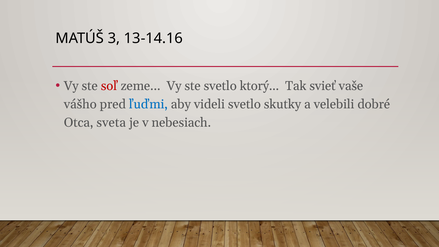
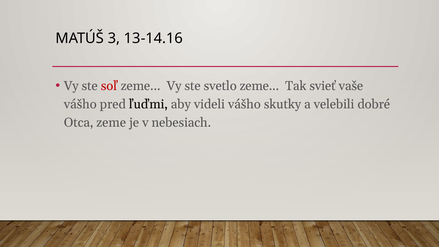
svetlo ktorý: ktorý -> zeme
ľuďmi colour: blue -> black
videli svetlo: svetlo -> vášho
Otca sveta: sveta -> zeme
